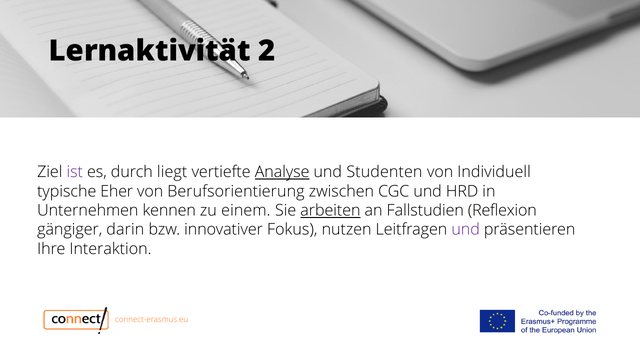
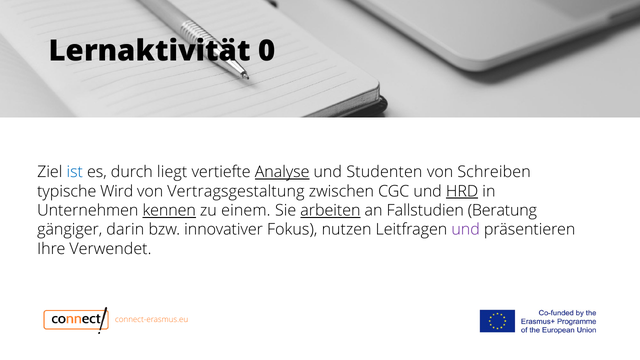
2: 2 -> 0
ist colour: purple -> blue
Individuell: Individuell -> Schreiben
Eher: Eher -> Wird
Berufsorientierung: Berufsorientierung -> Vertragsgestaltung
HRD underline: none -> present
kennen underline: none -> present
Reflexion: Reflexion -> Beratung
Interaktion: Interaktion -> Verwendet
